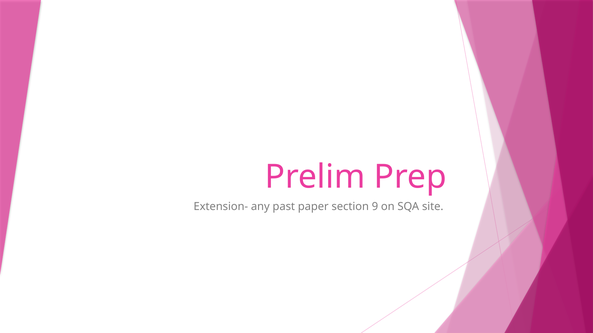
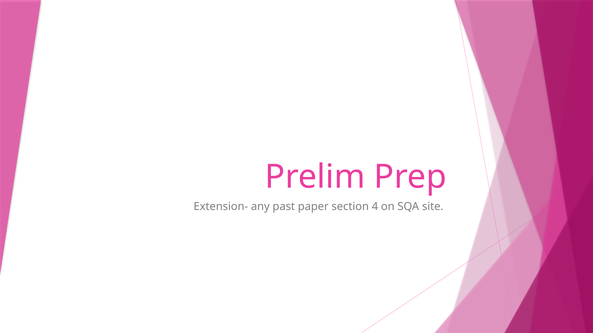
9: 9 -> 4
